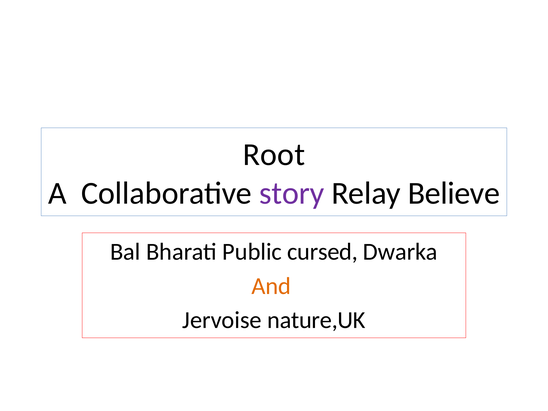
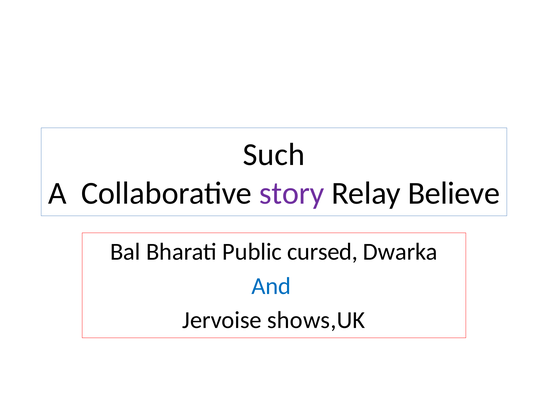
Root: Root -> Such
And colour: orange -> blue
nature,UK: nature,UK -> shows,UK
